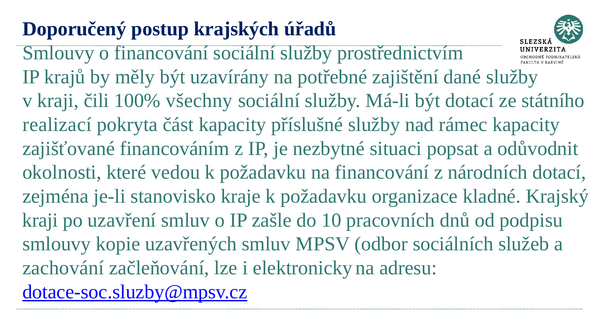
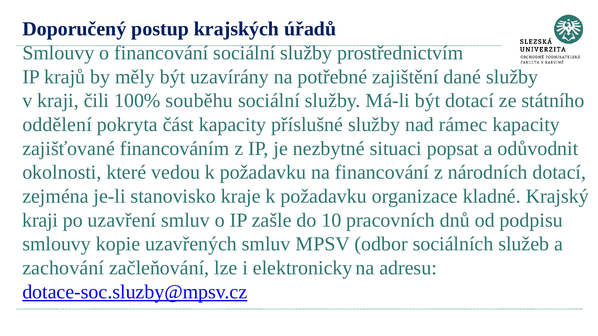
všechny: všechny -> souběhu
realizací: realizací -> oddělení
